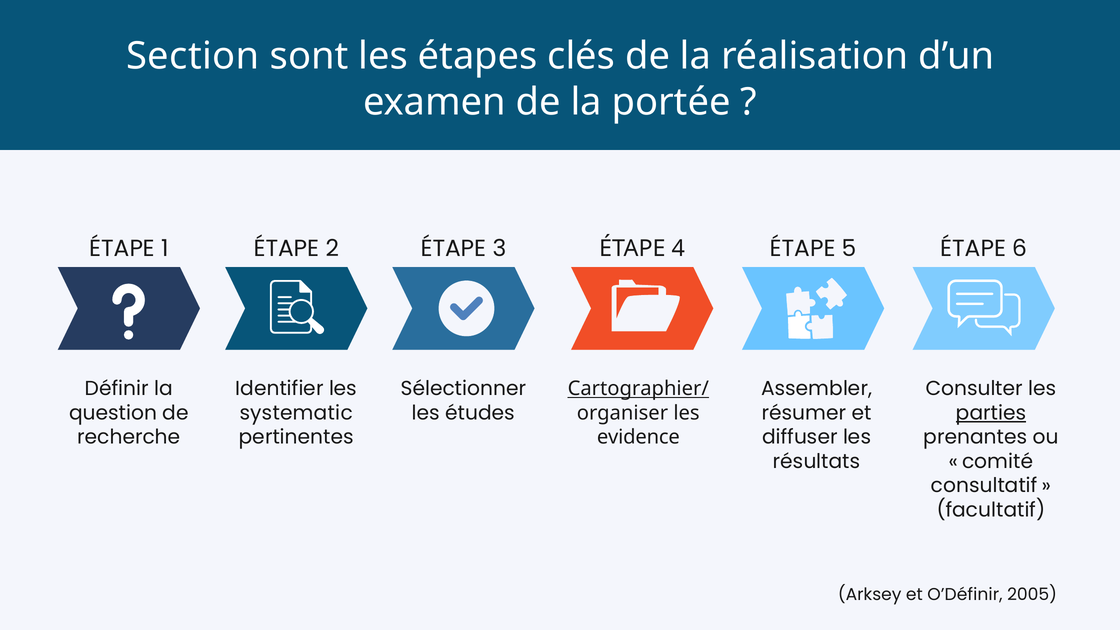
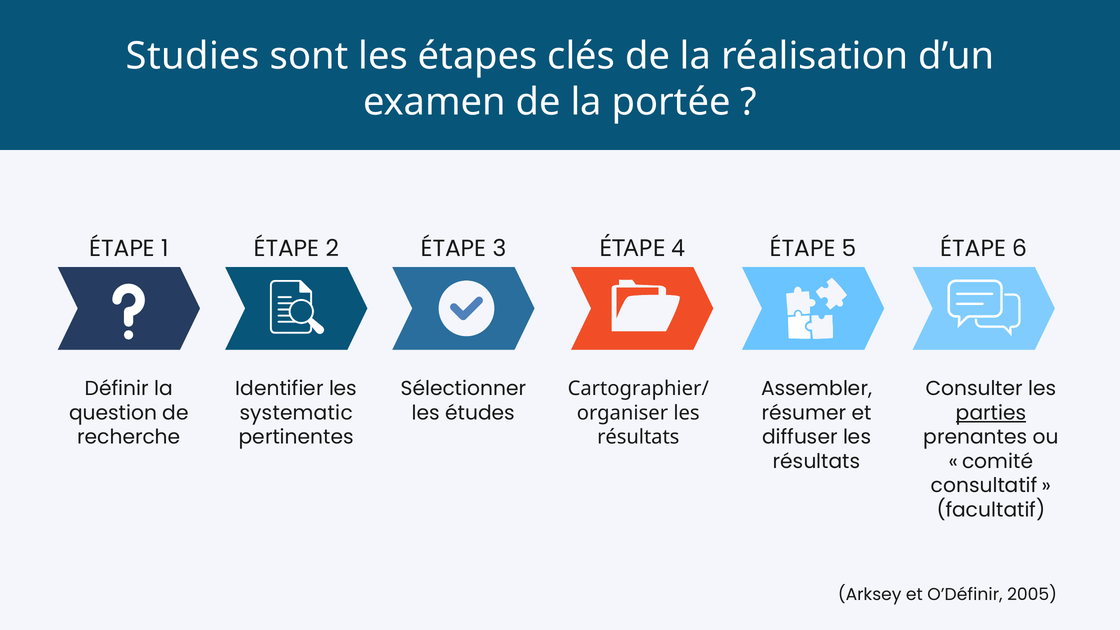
Section: Section -> Studies
Cartographier/ underline: present -> none
evidence at (638, 437): evidence -> résultats
